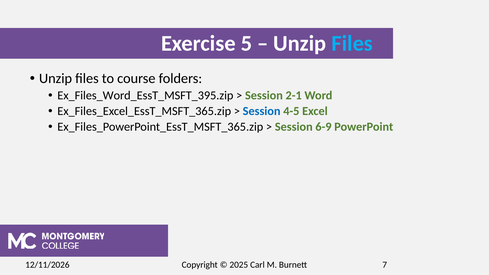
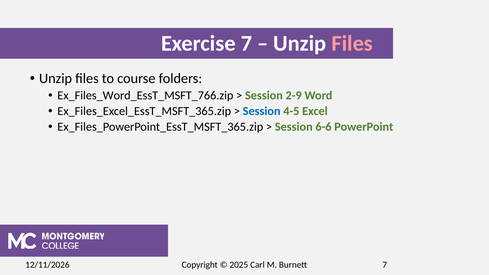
Exercise 5: 5 -> 7
Files at (352, 43) colour: light blue -> pink
Ex_Files_Word_EssT_MSFT_395.zip: Ex_Files_Word_EssT_MSFT_395.zip -> Ex_Files_Word_EssT_MSFT_766.zip
2-1: 2-1 -> 2-9
6-9: 6-9 -> 6-6
